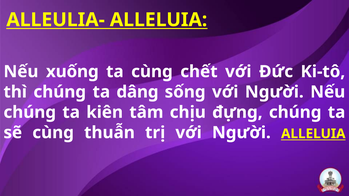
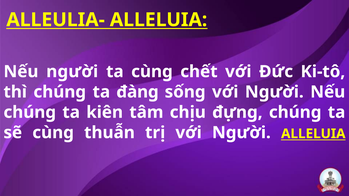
Nếu xuống: xuống -> người
dâng: dâng -> đàng
